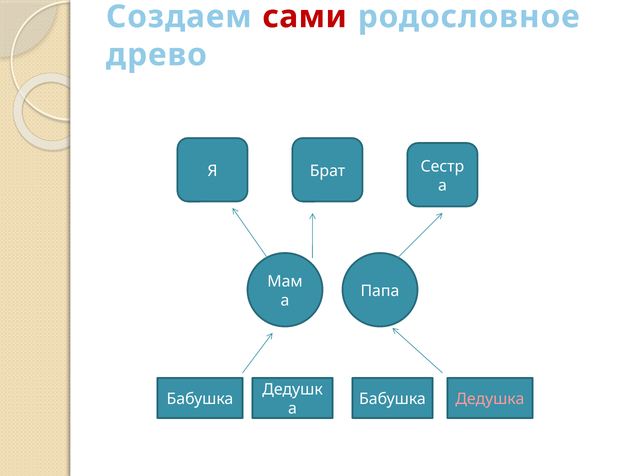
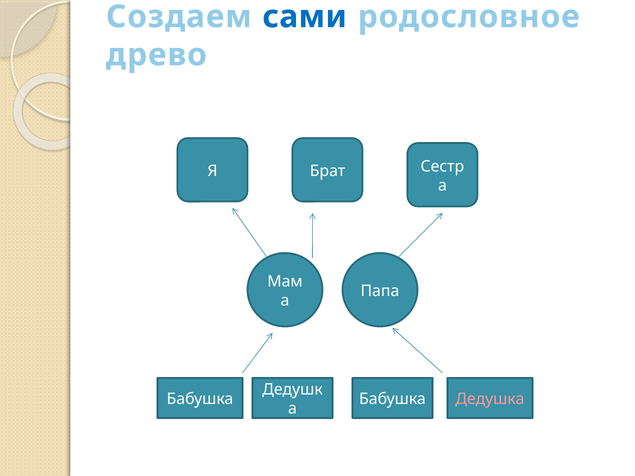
сами colour: red -> blue
